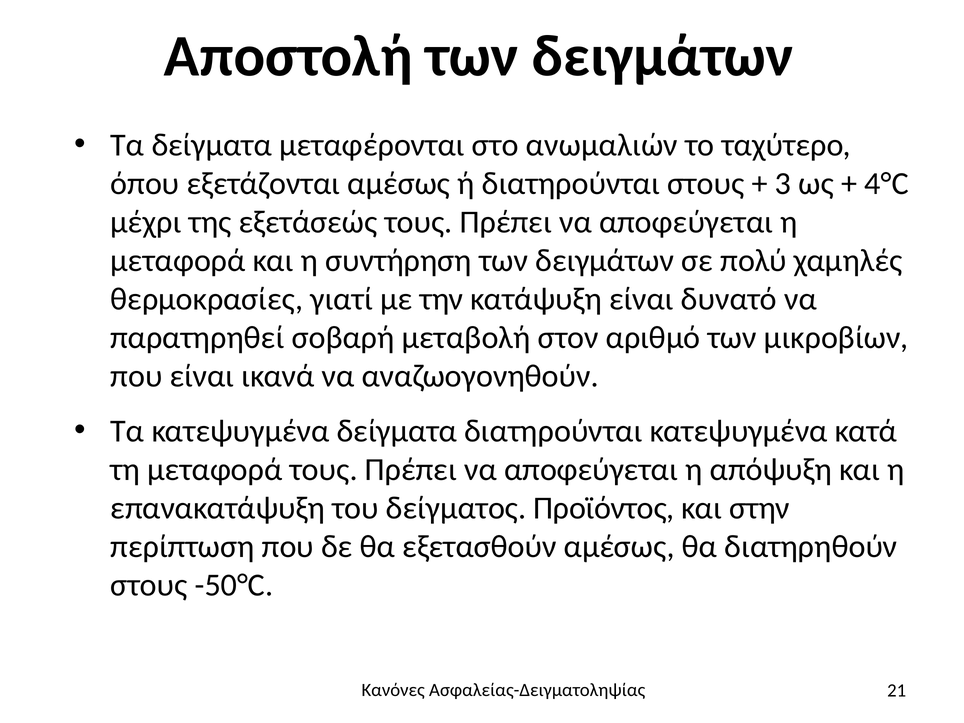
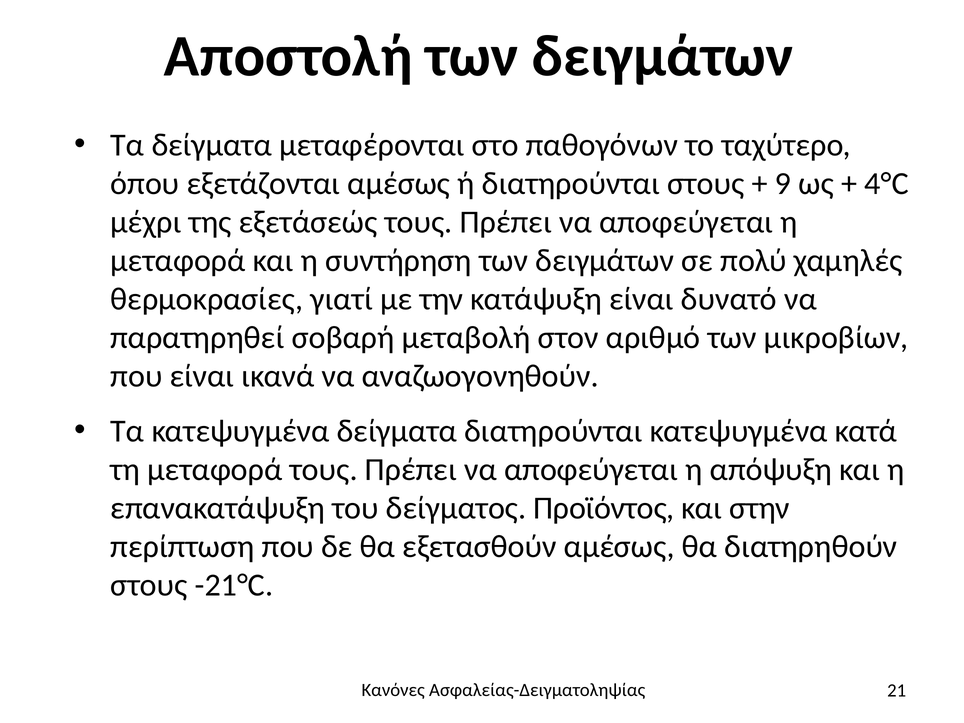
ανωμαλιών: ανωμαλιών -> παθογόνων
3: 3 -> 9
-50°C: -50°C -> -21°C
